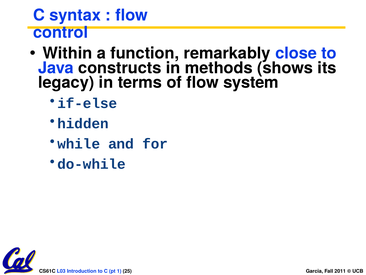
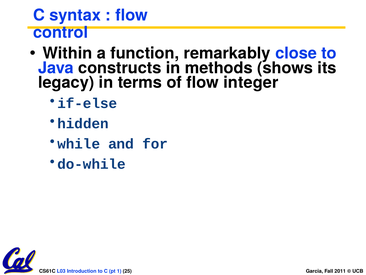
system: system -> integer
